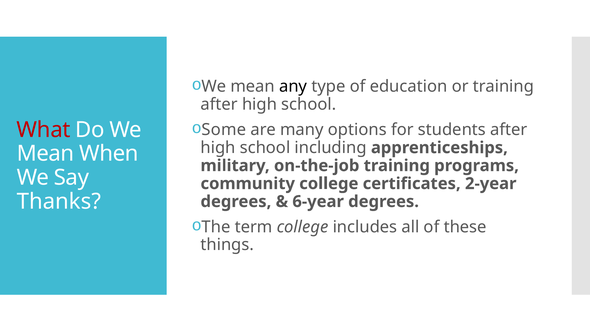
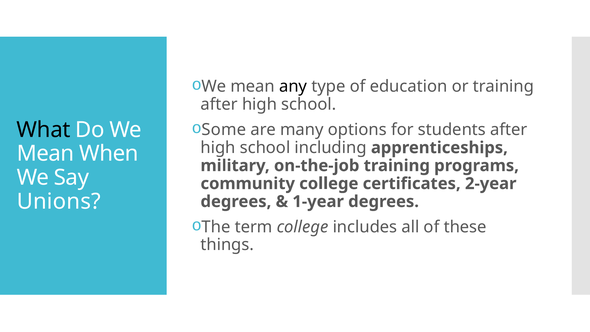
What colour: red -> black
Thanks: Thanks -> Unions
6-year: 6-year -> 1-year
